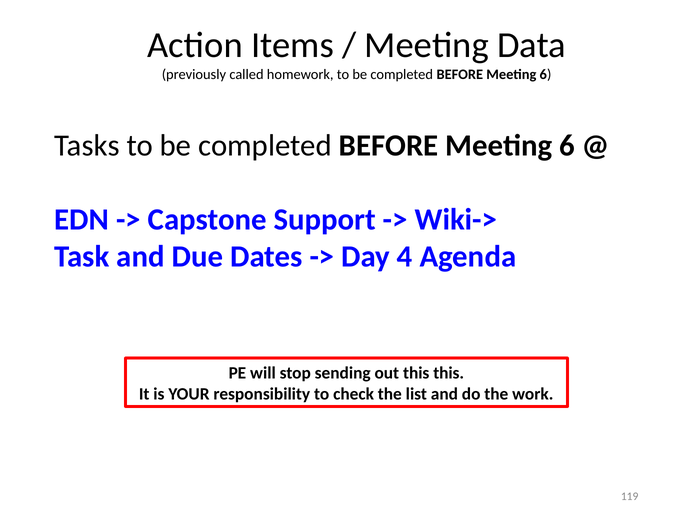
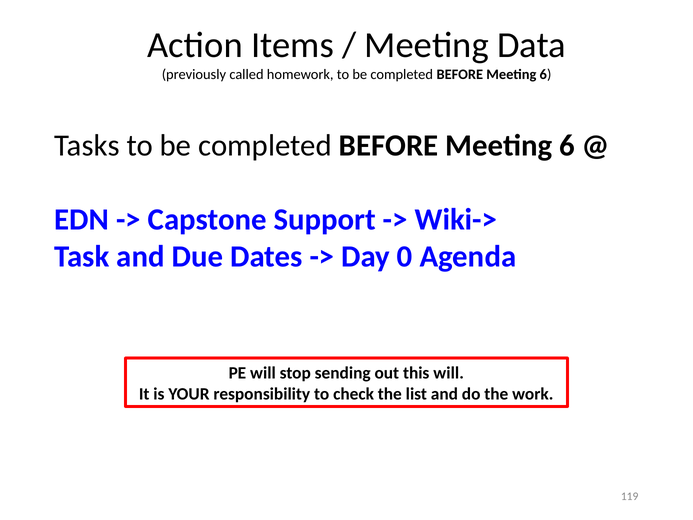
4: 4 -> 0
this this: this -> will
